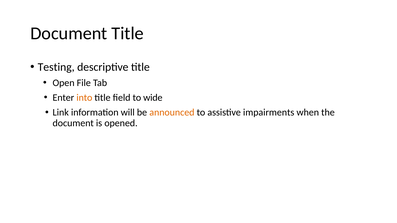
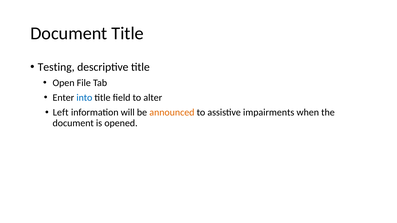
into colour: orange -> blue
wide: wide -> alter
Link: Link -> Left
